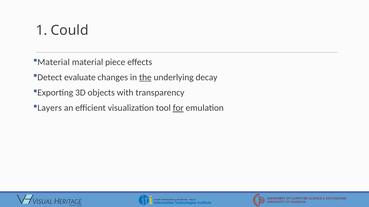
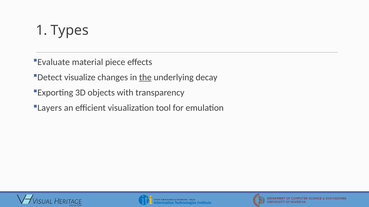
Could: Could -> Types
Material at (54, 62): Material -> Evaluate
evaluate: evaluate -> visualize
for underline: present -> none
